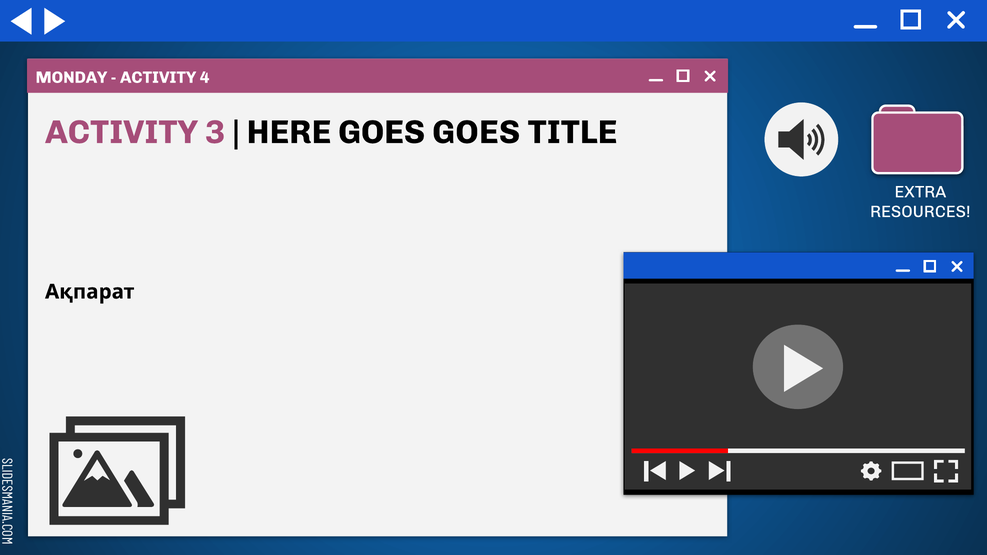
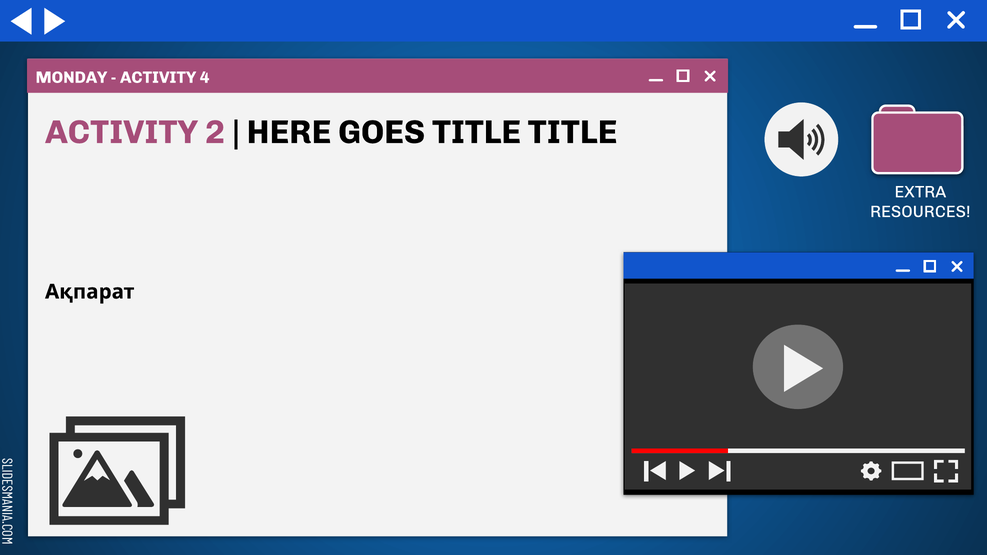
3: 3 -> 2
GOES GOES: GOES -> TITLE
